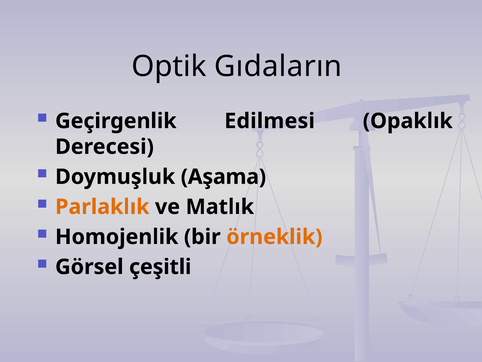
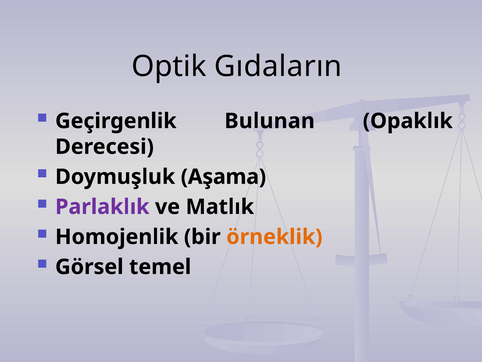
Edilmesi: Edilmesi -> Bulunan
Parlaklık colour: orange -> purple
çeşitli: çeşitli -> temel
